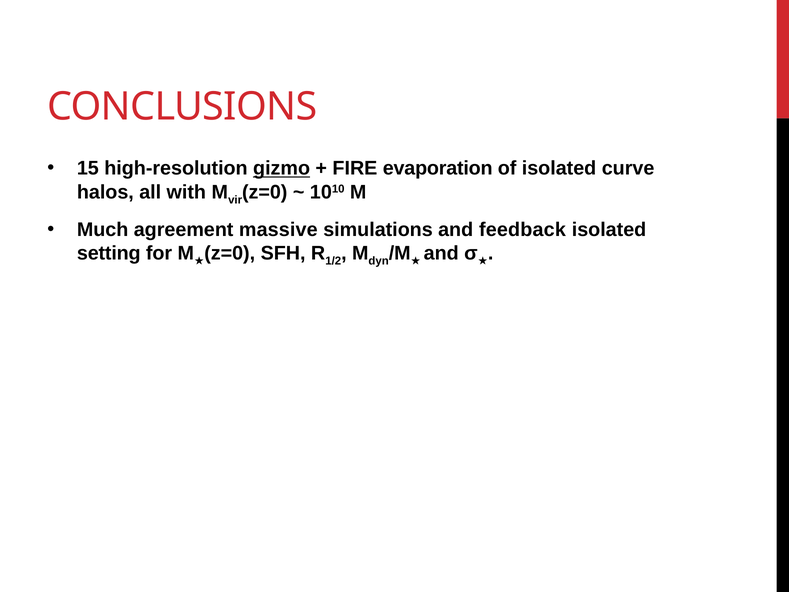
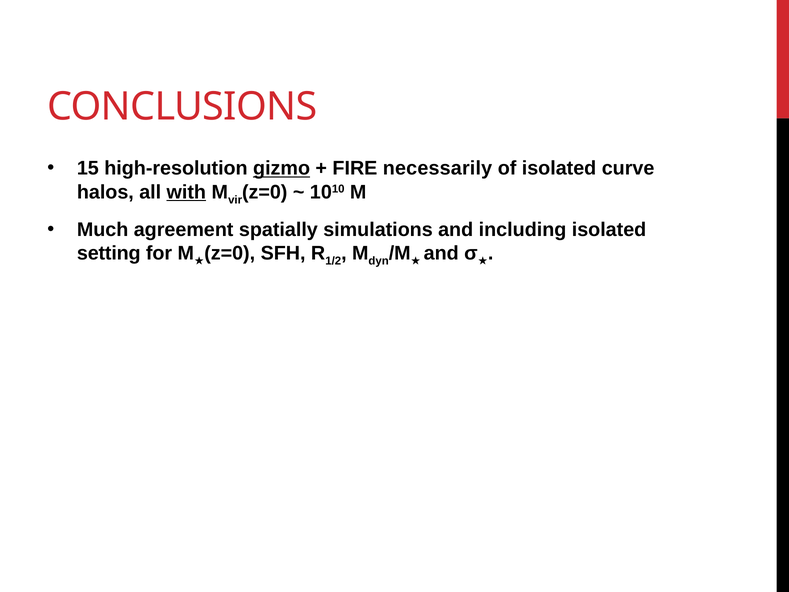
evaporation: evaporation -> necessarily
with underline: none -> present
massive: massive -> spatially
feedback: feedback -> including
